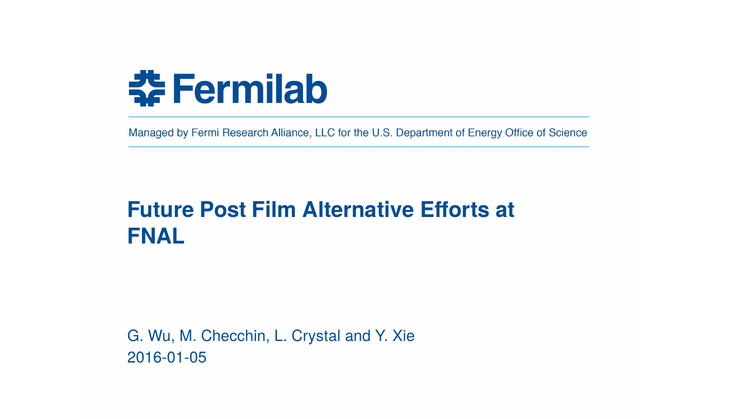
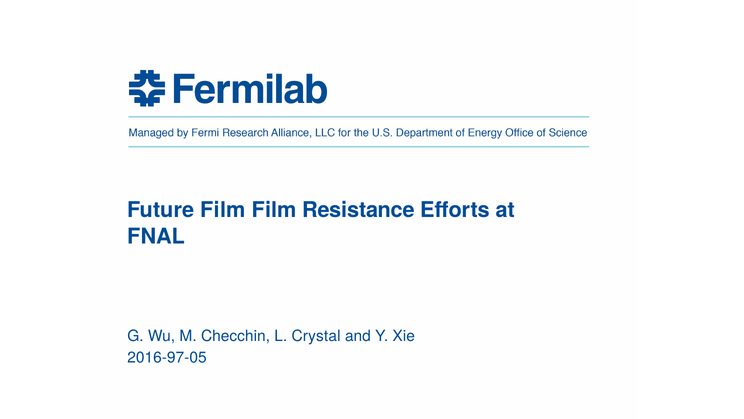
Future Post: Post -> Film
Alternative: Alternative -> Resistance
2016-01-05: 2016-01-05 -> 2016-97-05
